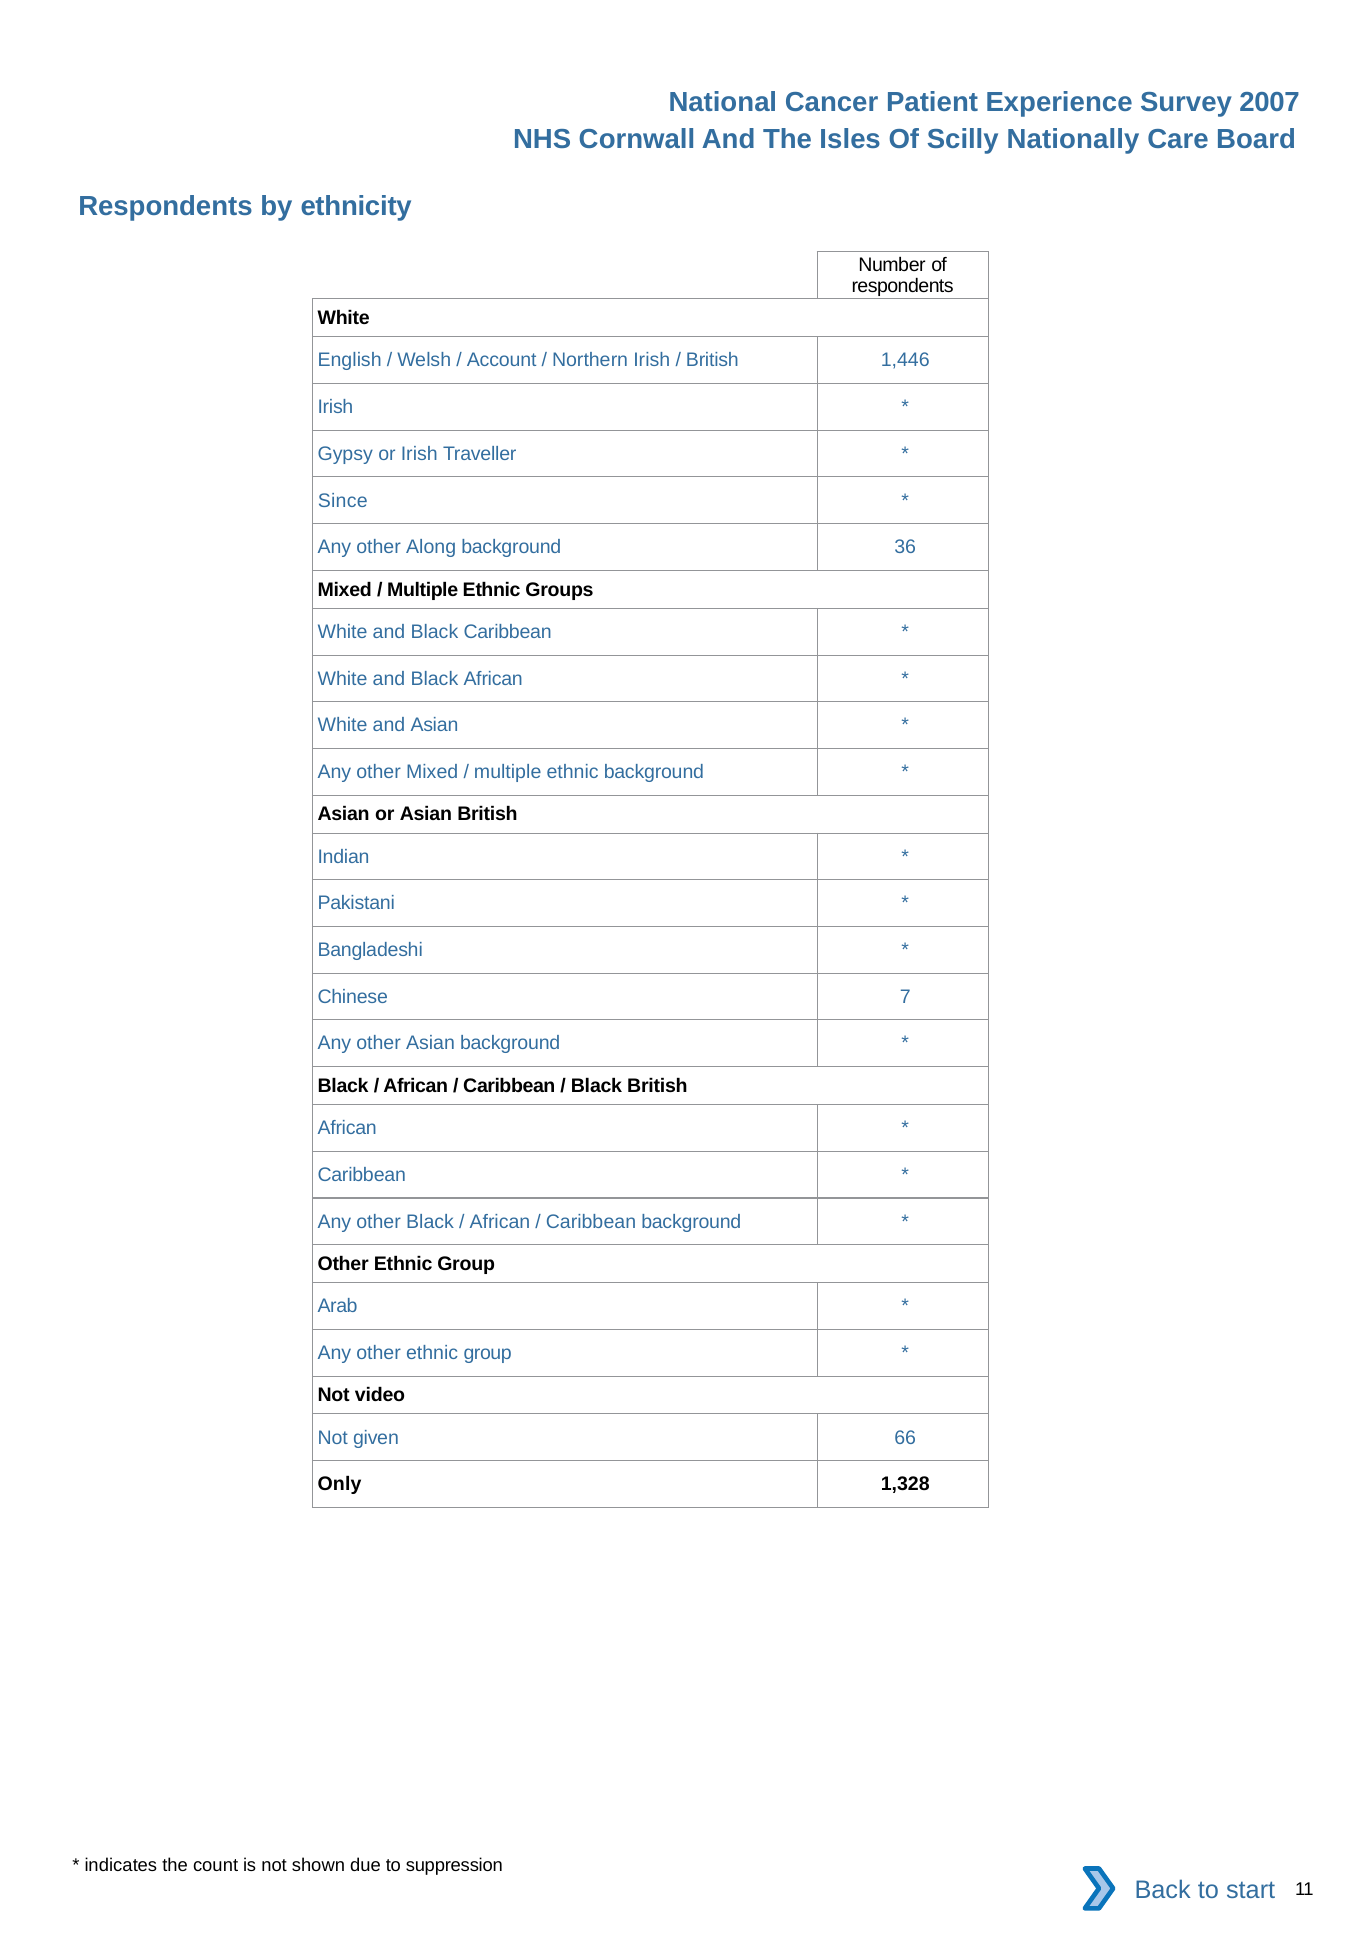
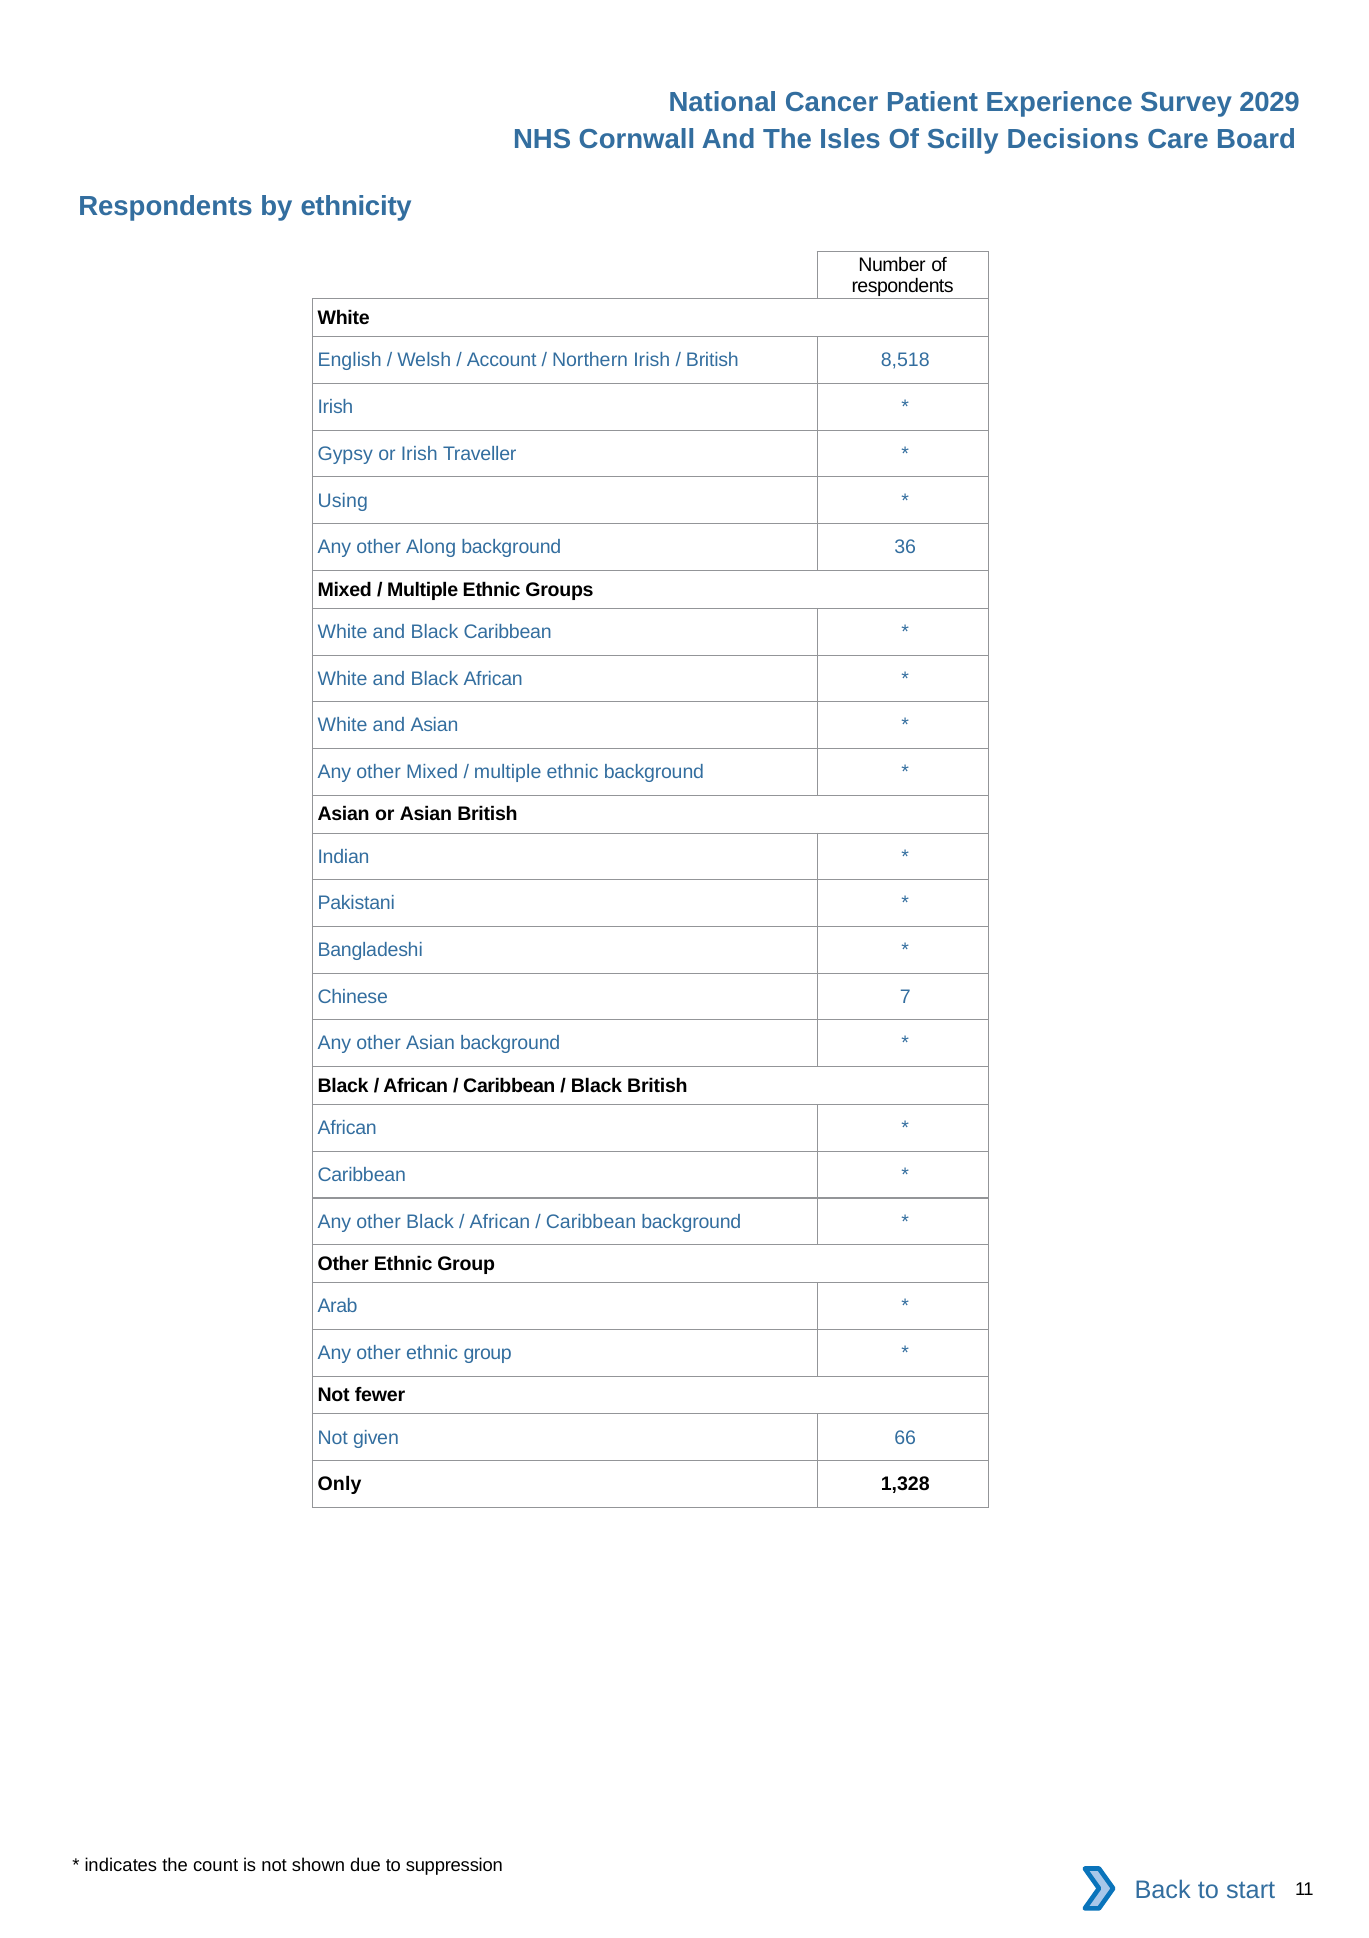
2007: 2007 -> 2029
Nationally: Nationally -> Decisions
1,446: 1,446 -> 8,518
Since: Since -> Using
video: video -> fewer
